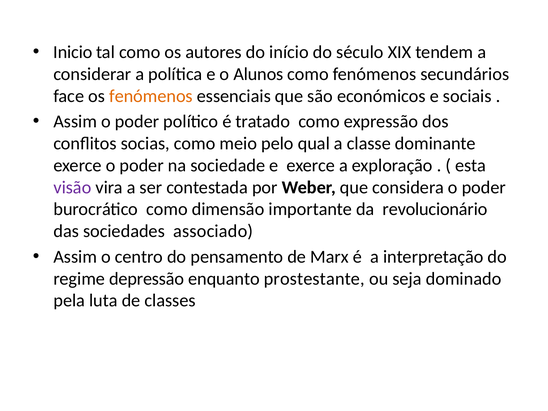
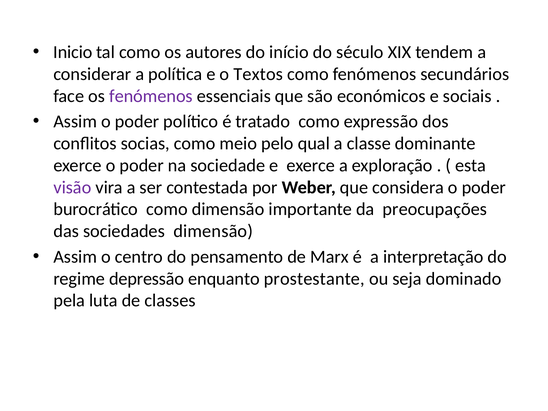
Alunos: Alunos -> Textos
fenómenos at (151, 96) colour: orange -> purple
revolucionário: revolucionário -> preocupações
sociedades associado: associado -> dimensão
